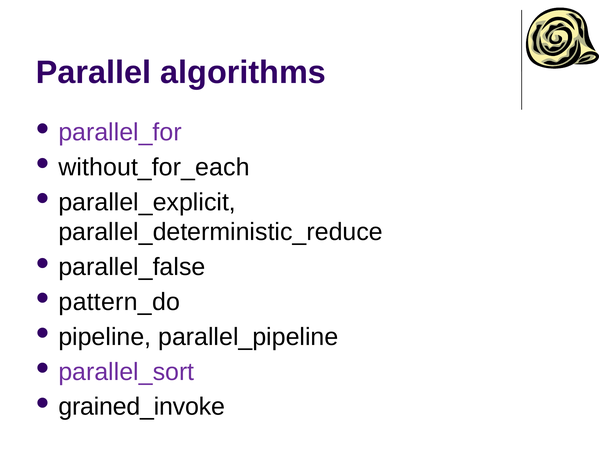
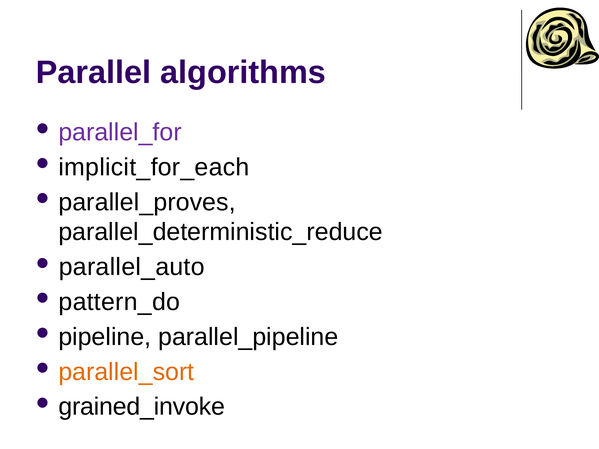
without_for_each: without_for_each -> implicit_for_each
parallel_explicit: parallel_explicit -> parallel_proves
parallel_false: parallel_false -> parallel_auto
parallel_sort colour: purple -> orange
